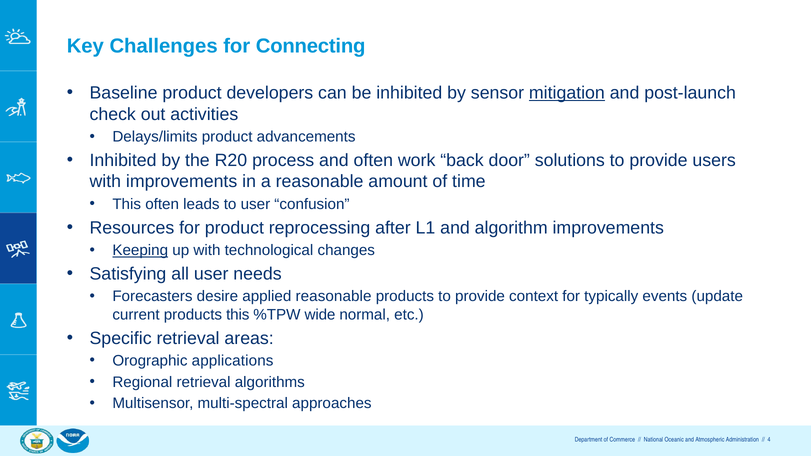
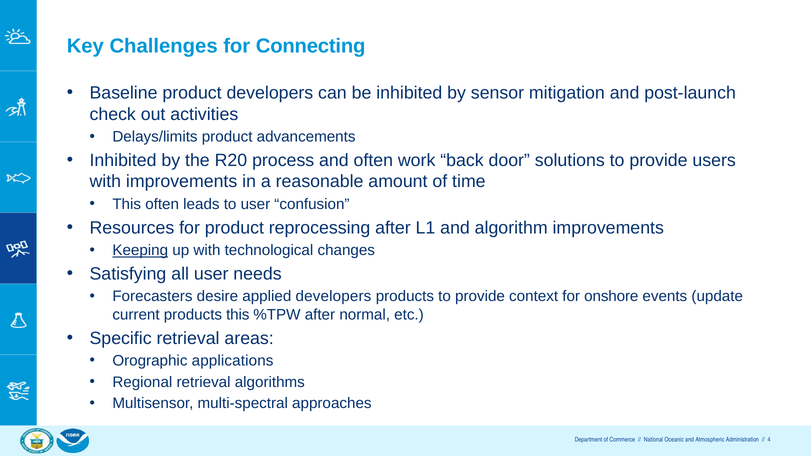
mitigation underline: present -> none
applied reasonable: reasonable -> developers
typically: typically -> onshore
%TPW wide: wide -> after
